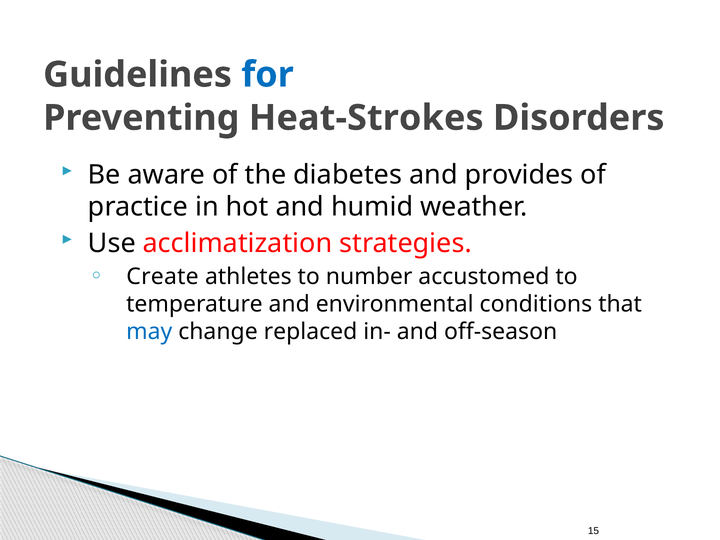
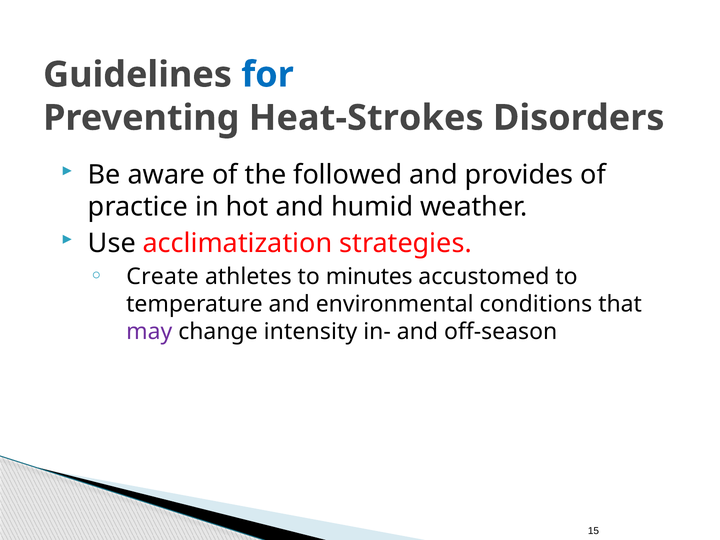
diabetes: diabetes -> followed
number: number -> minutes
may colour: blue -> purple
replaced: replaced -> intensity
